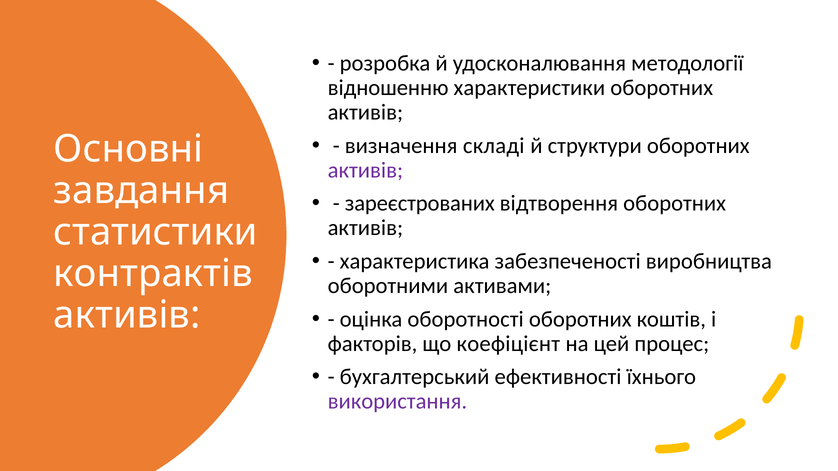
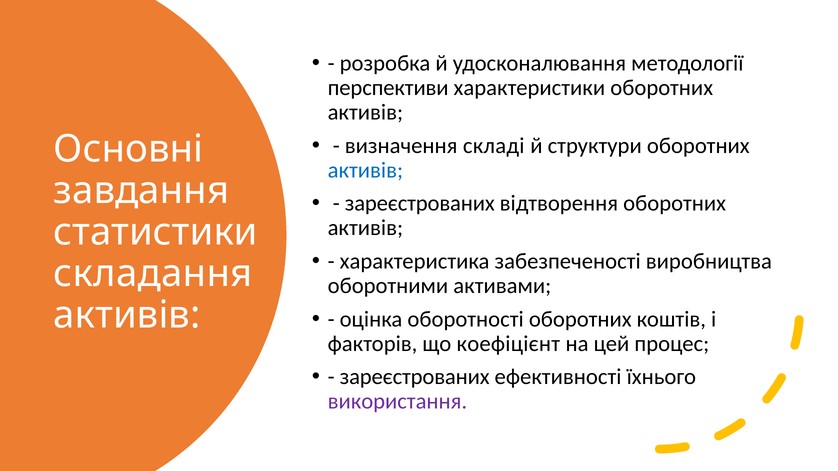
відношенню: відношенню -> перспективи
активів at (365, 170) colour: purple -> blue
контрактів: контрактів -> складання
бухгалтерський at (415, 377): бухгалтерський -> зареєстрованих
